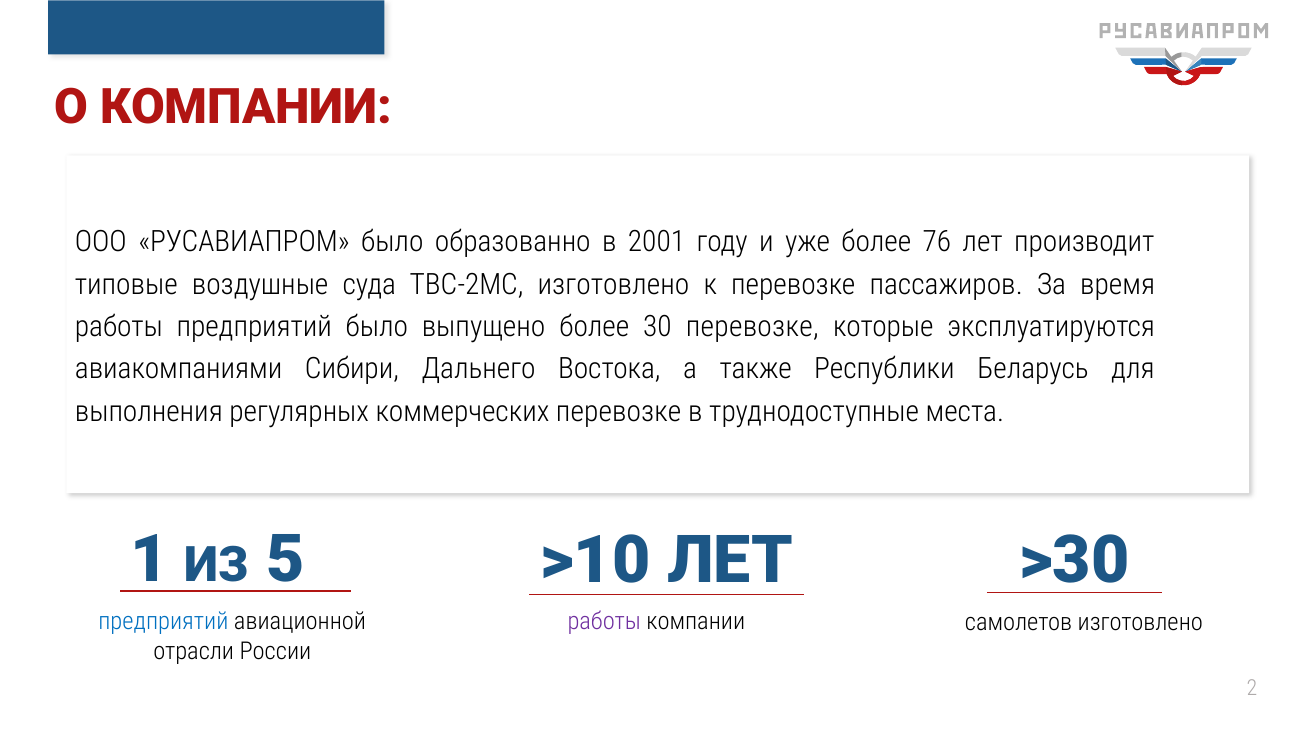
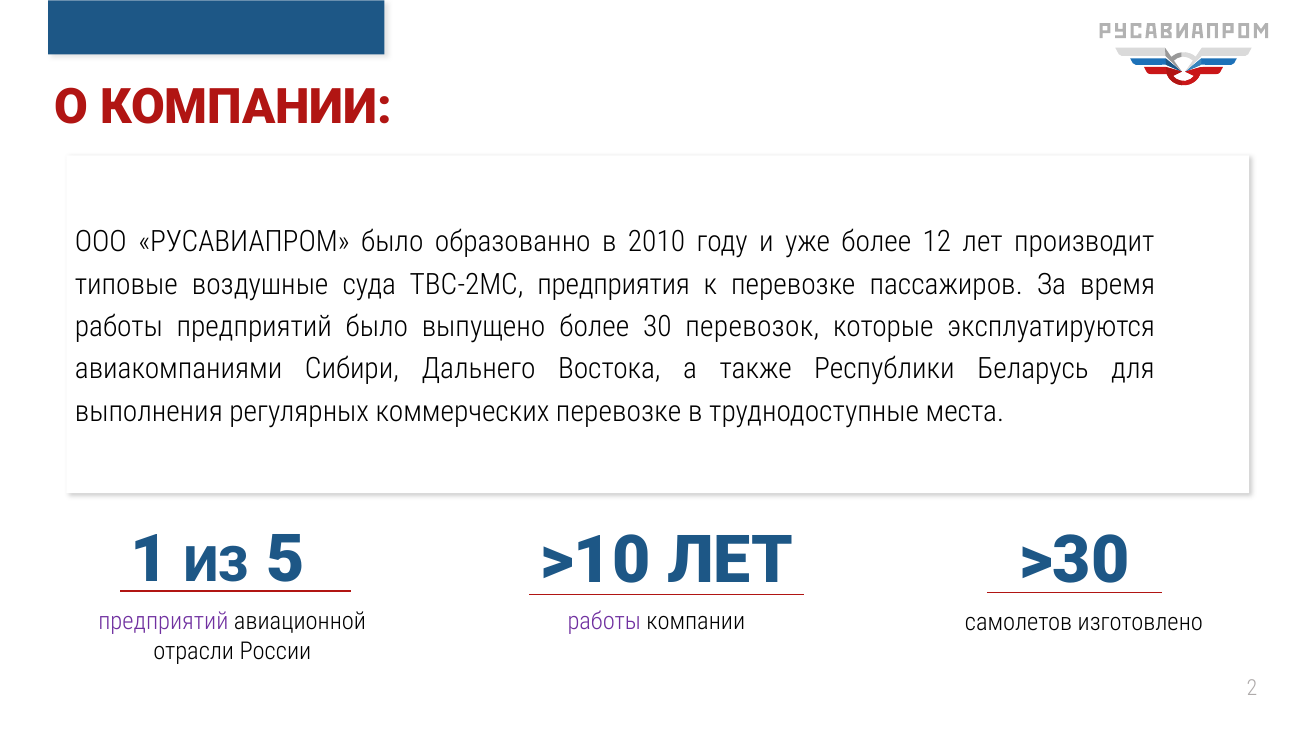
2001: 2001 -> 2010
76: 76 -> 12
ТВС-2МС изготовлено: изготовлено -> предприятия
30 перевозке: перевозке -> перевозок
предприятий at (163, 622) colour: blue -> purple
